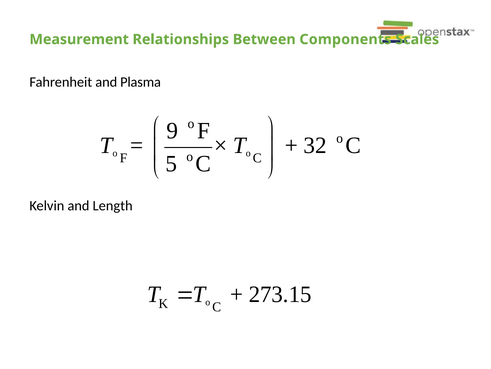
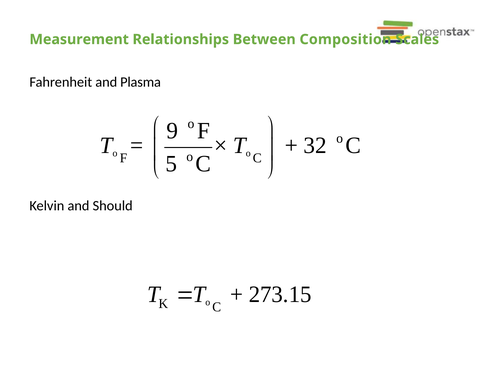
Components: Components -> Composition
Length: Length -> Should
